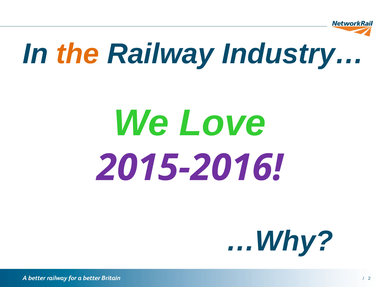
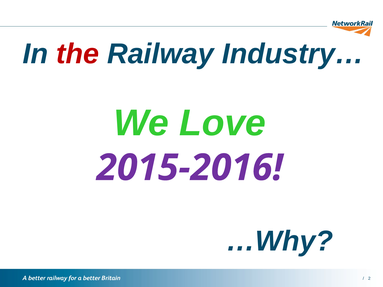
the colour: orange -> red
